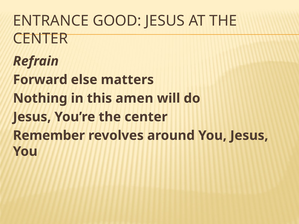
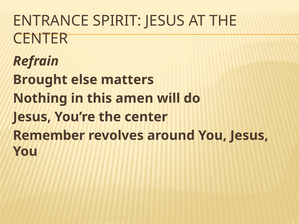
GOOD: GOOD -> SPIRIT
Forward: Forward -> Brought
